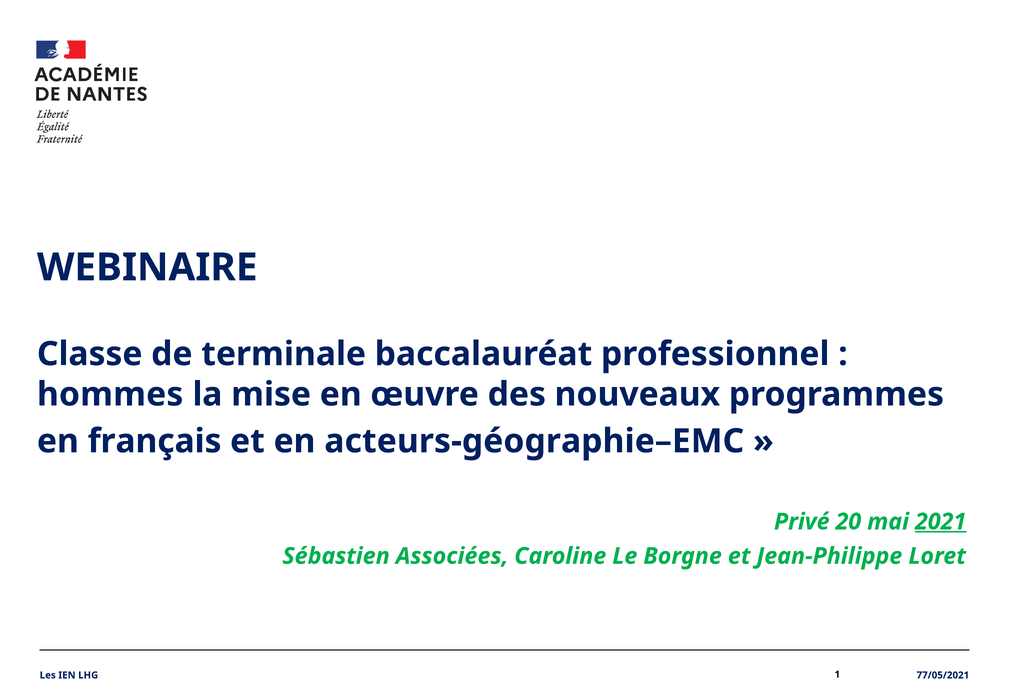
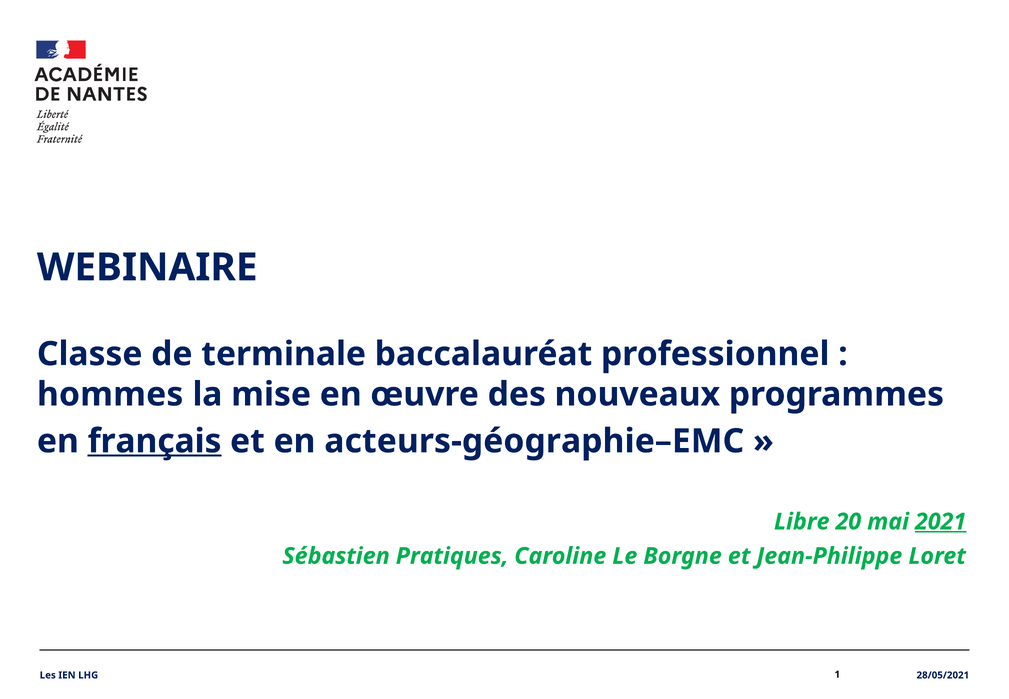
français underline: none -> present
Privé: Privé -> Libre
Associées: Associées -> Pratiques
77/05/2021: 77/05/2021 -> 28/05/2021
